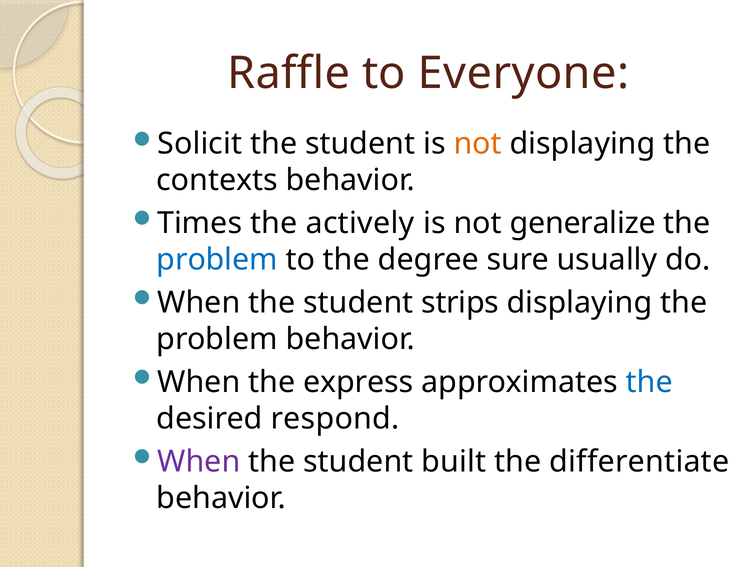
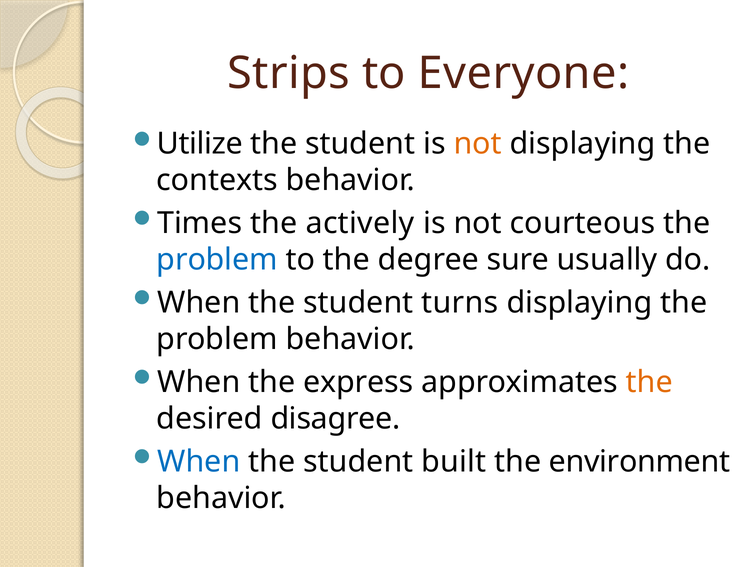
Raffle: Raffle -> Strips
Solicit: Solicit -> Utilize
generalize: generalize -> courteous
strips: strips -> turns
the at (649, 382) colour: blue -> orange
respond: respond -> disagree
When at (199, 461) colour: purple -> blue
differentiate: differentiate -> environment
